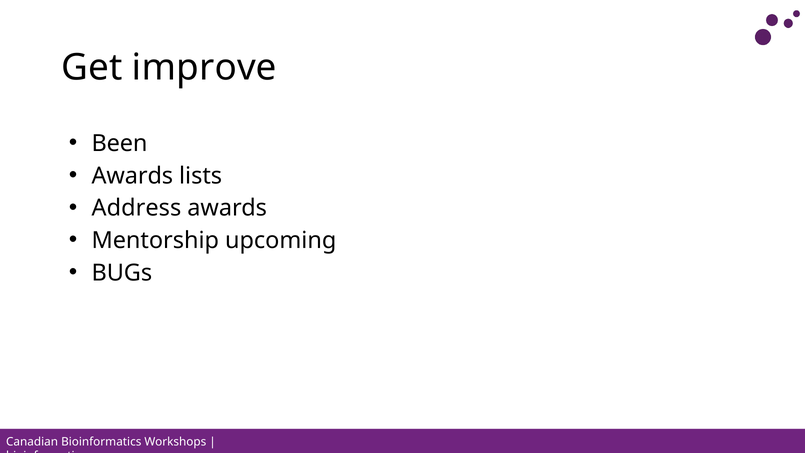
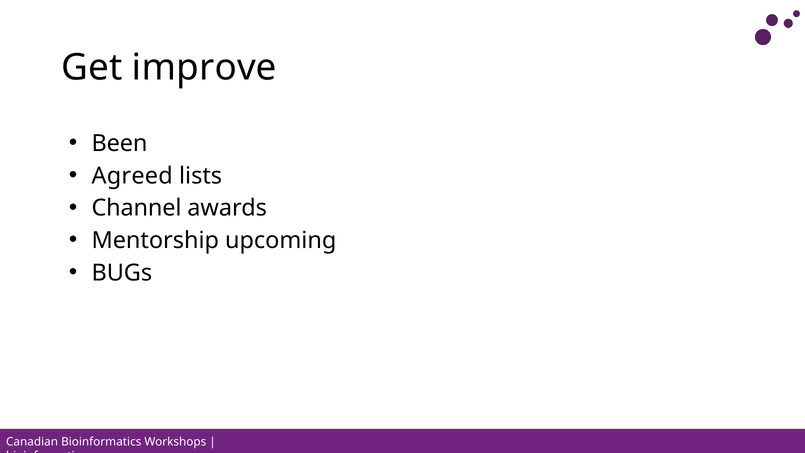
Awards at (132, 176): Awards -> Agreed
Address: Address -> Channel
